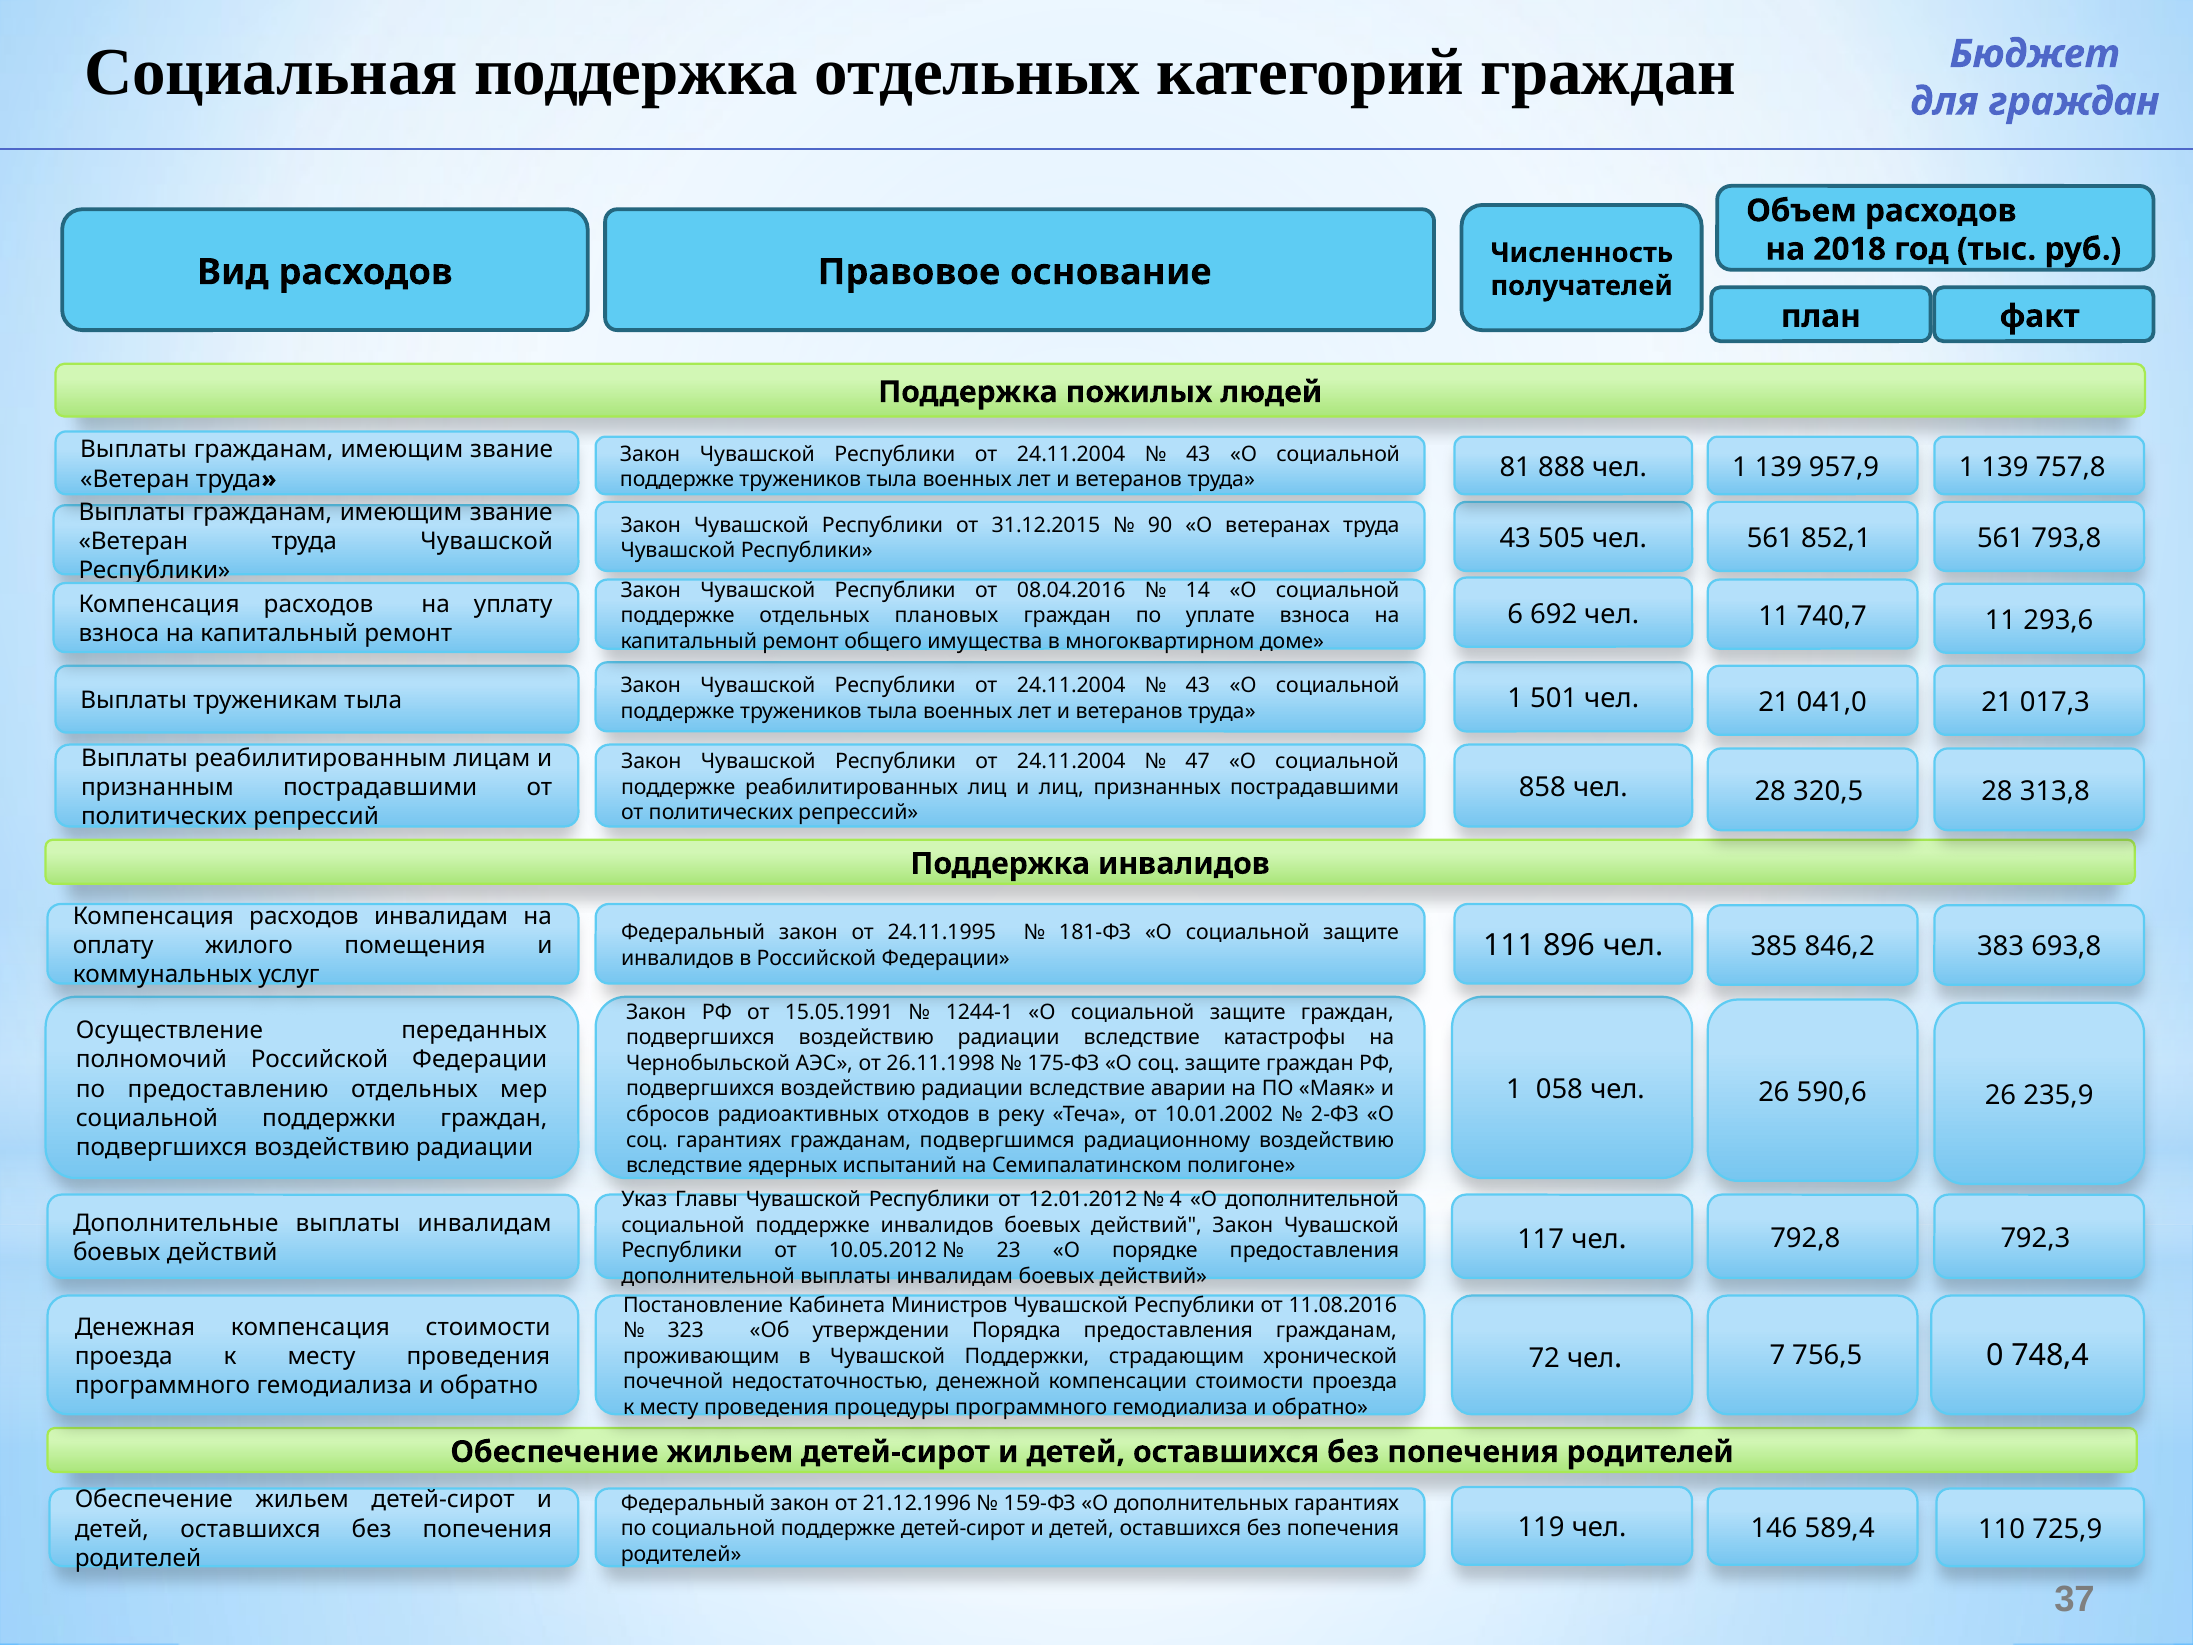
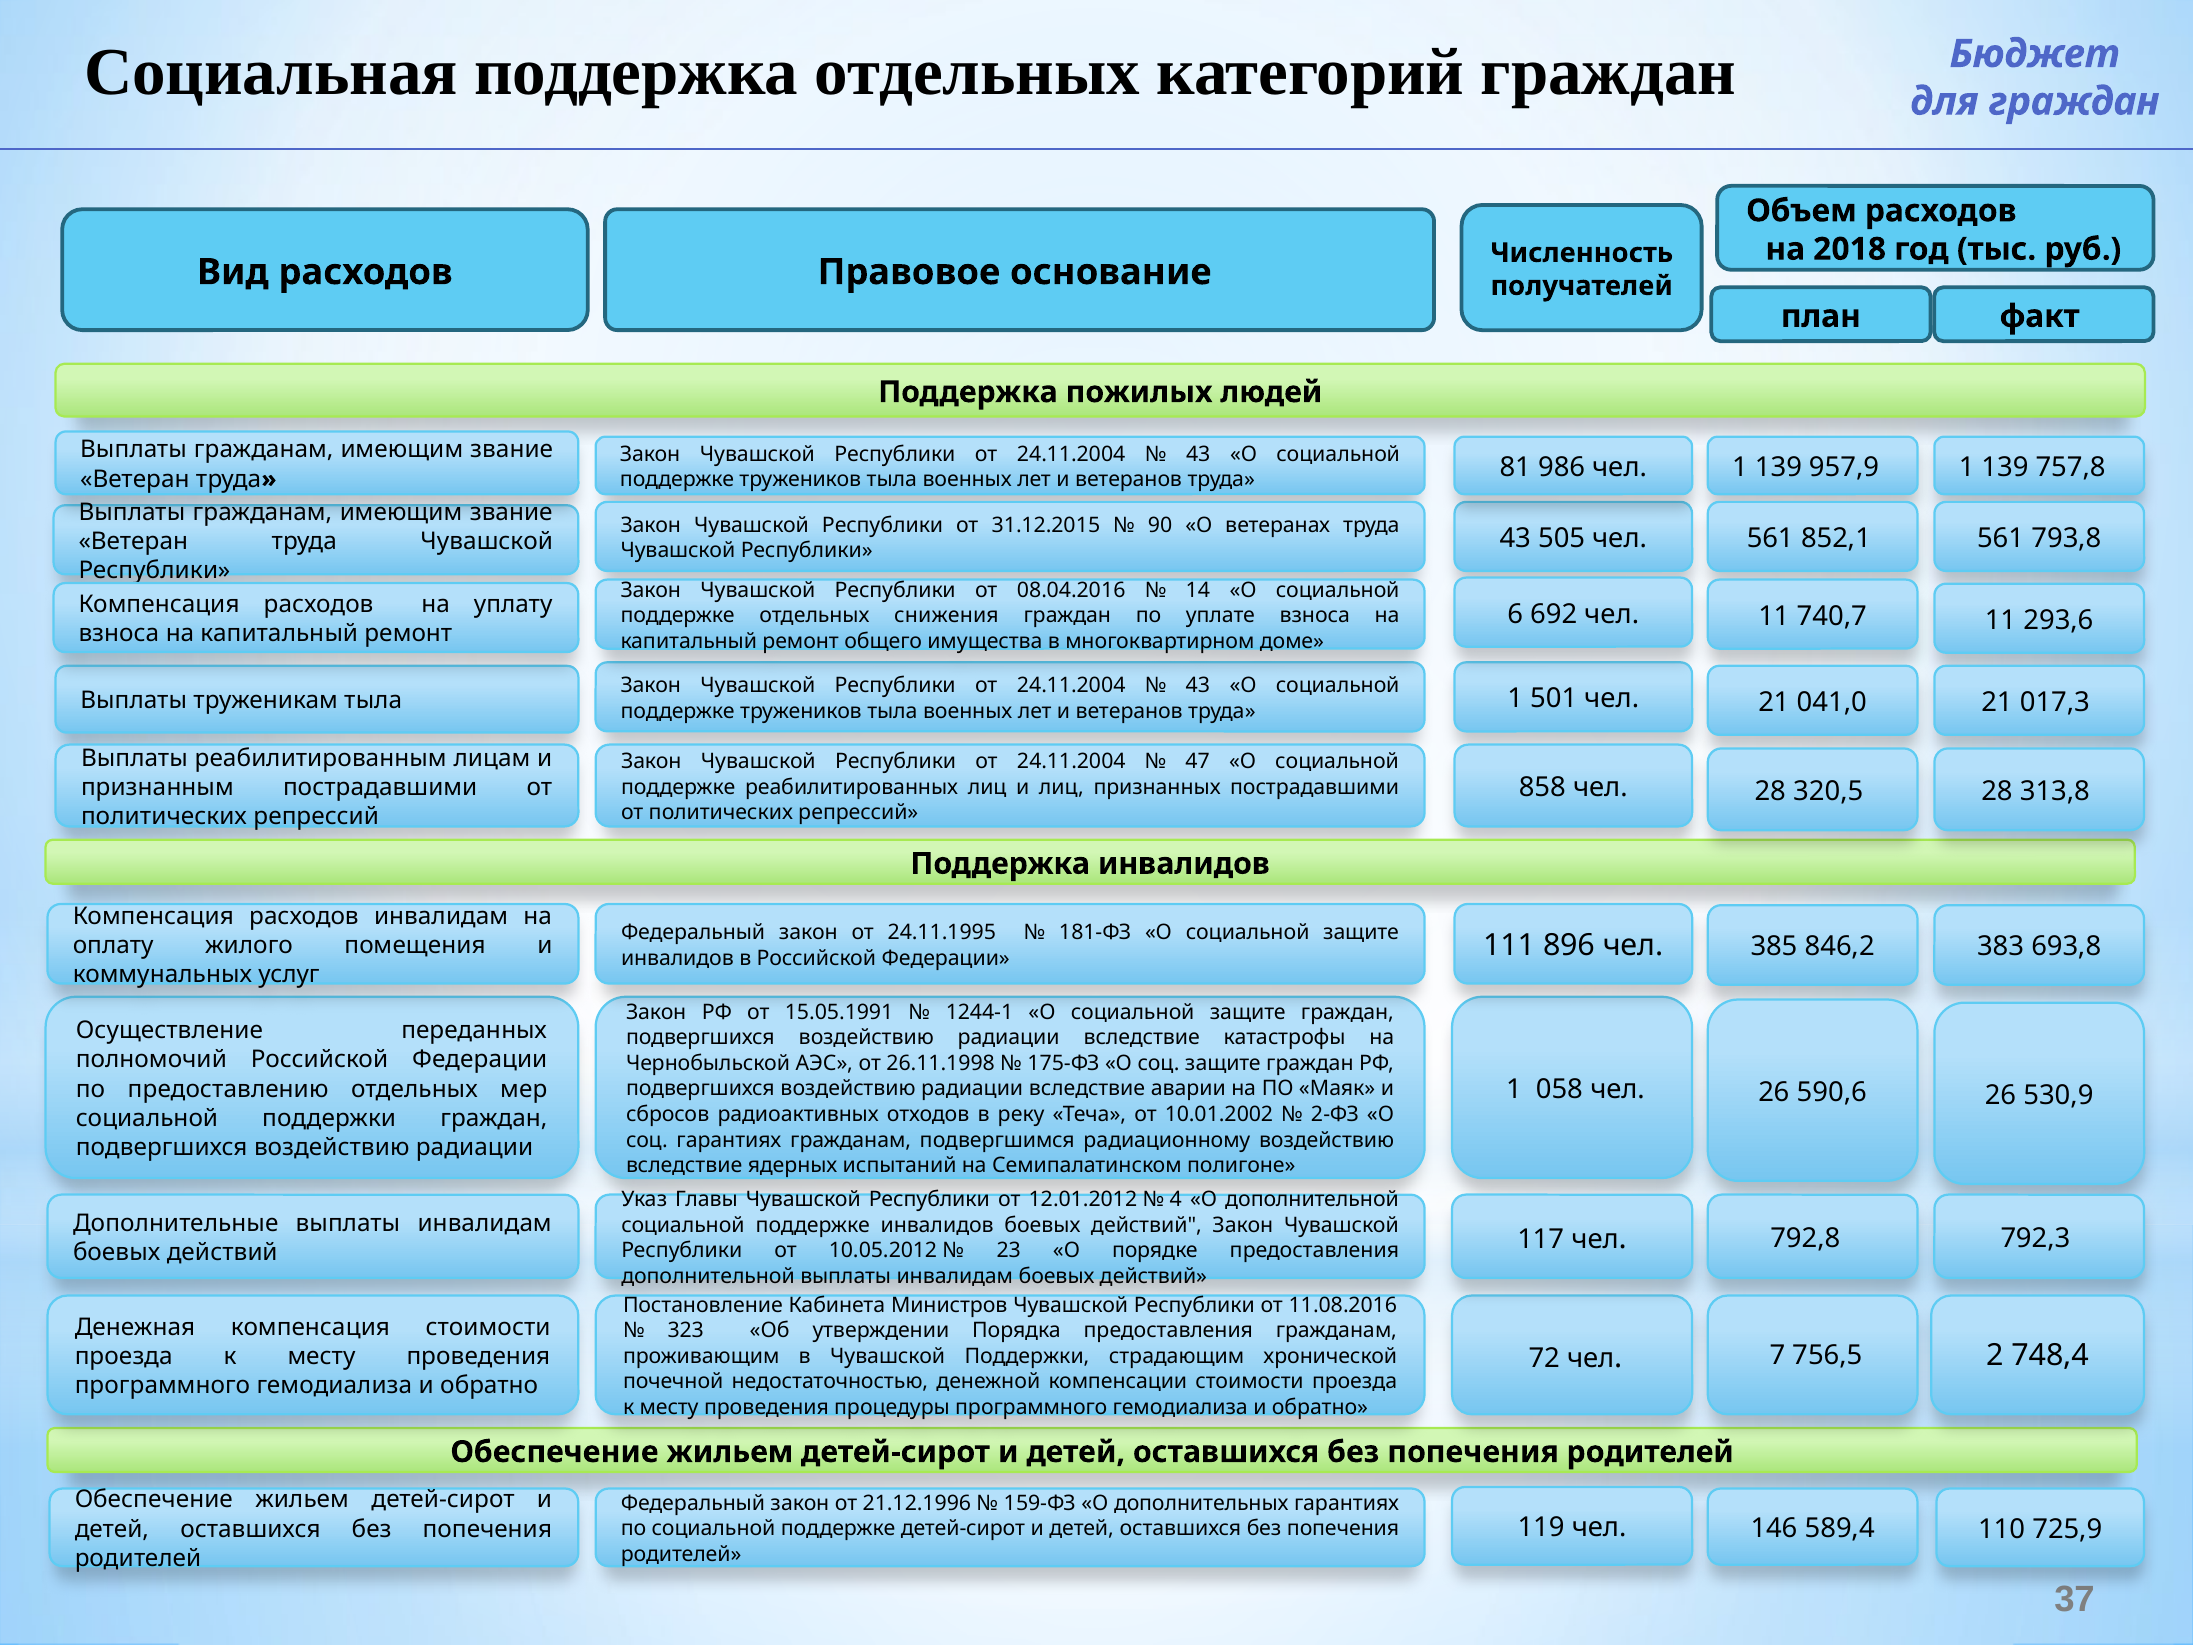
888: 888 -> 986
плановых: плановых -> снижения
235,9: 235,9 -> 530,9
0: 0 -> 2
